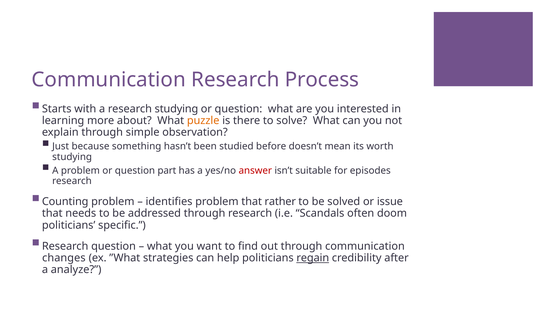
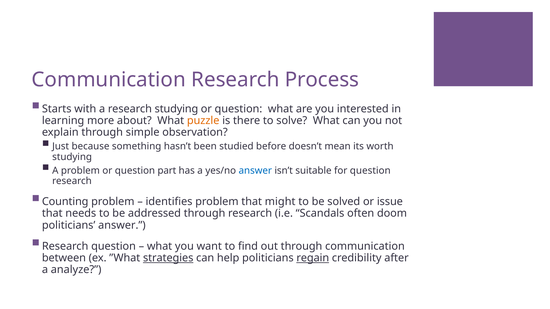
answer at (255, 171) colour: red -> blue
for episodes: episodes -> question
rather: rather -> might
politicians specific: specific -> answer
changes: changes -> between
strategies underline: none -> present
